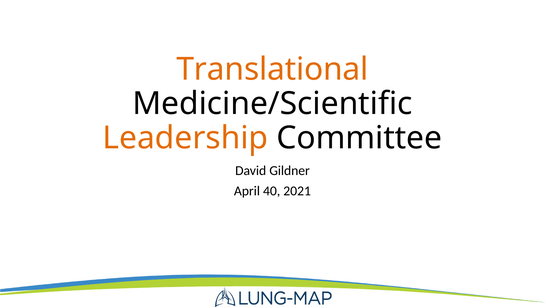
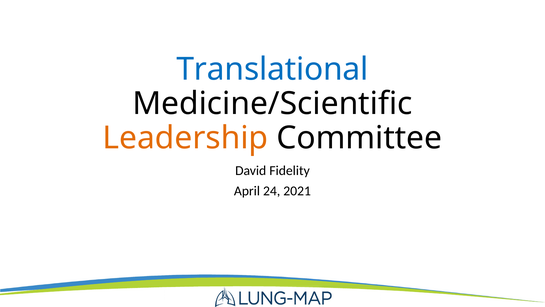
Translational colour: orange -> blue
Gildner: Gildner -> Fidelity
40: 40 -> 24
